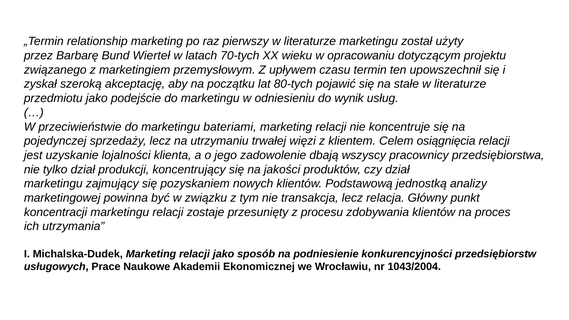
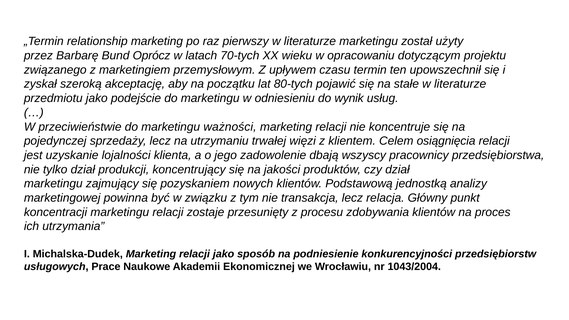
Wierteł: Wierteł -> Oprócz
bateriami: bateriami -> ważności
